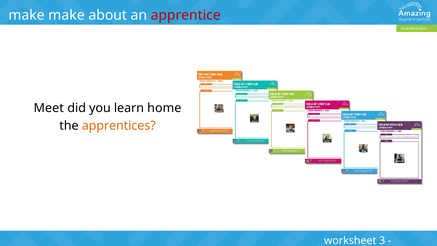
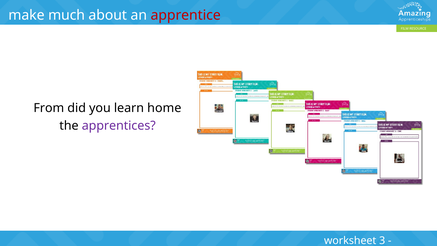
make make: make -> much
Meet: Meet -> From
apprentices colour: orange -> purple
